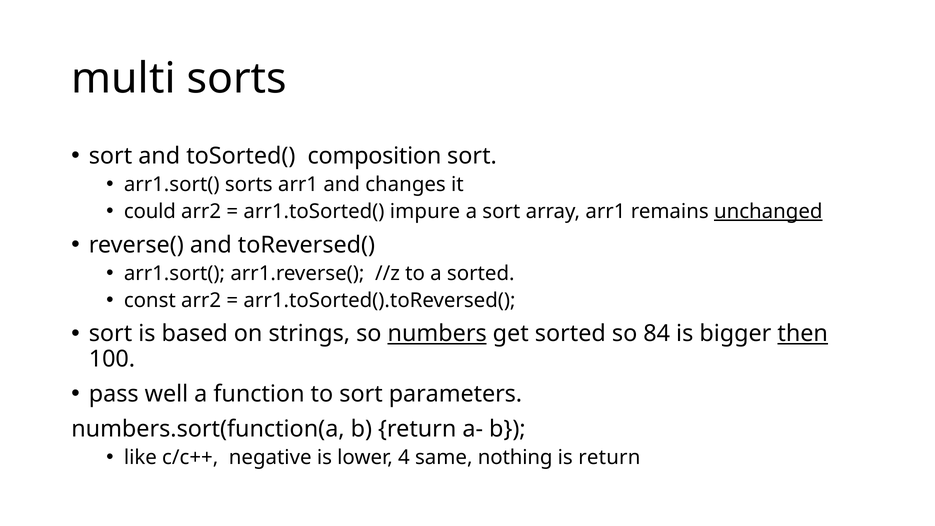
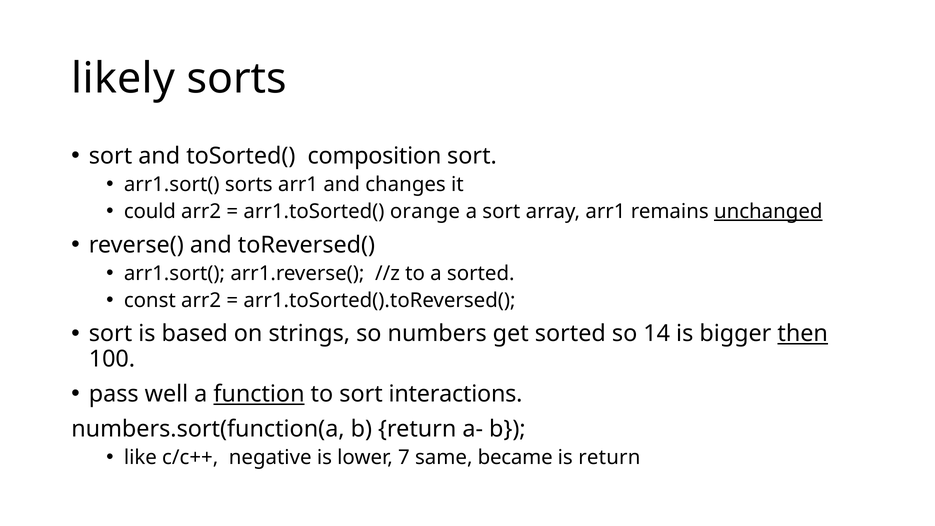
multi: multi -> likely
impure: impure -> orange
numbers underline: present -> none
84: 84 -> 14
function underline: none -> present
parameters: parameters -> interactions
4: 4 -> 7
nothing: nothing -> became
